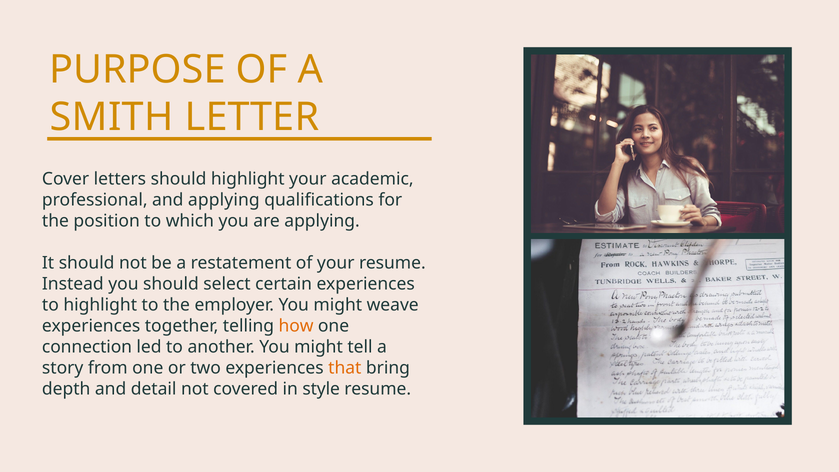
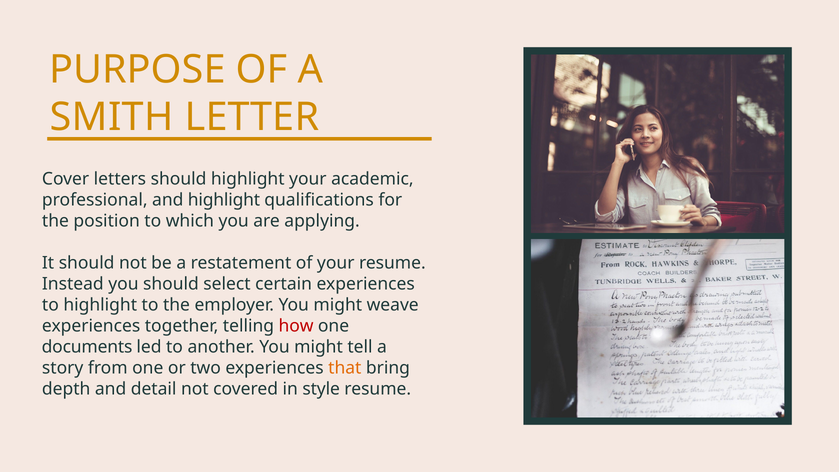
and applying: applying -> highlight
how colour: orange -> red
connection: connection -> documents
